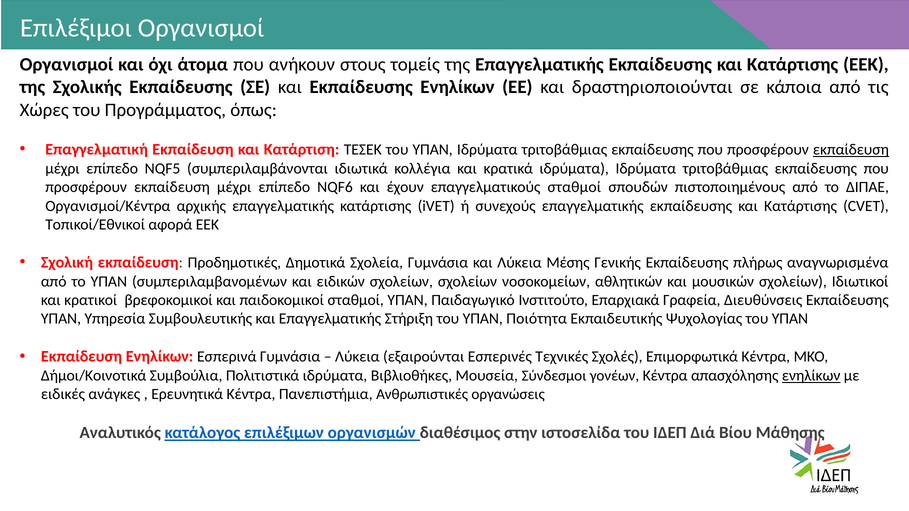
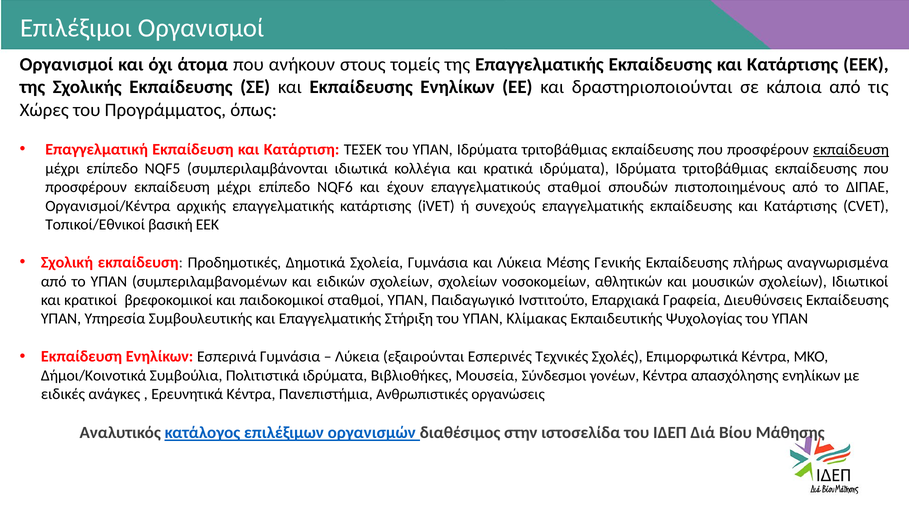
αφορά: αφορά -> βασική
Ποιότητα: Ποιότητα -> Κλίμακας
ενηλίκων at (811, 376) underline: present -> none
